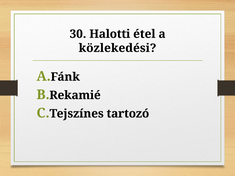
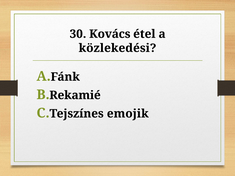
Halotti: Halotti -> Kovács
tartozó: tartozó -> emojik
